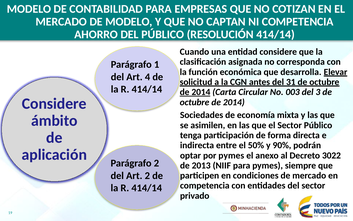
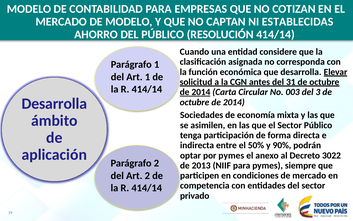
NI COMPETENCIA: COMPETENCIA -> ESTABLECIDAS
Art 4: 4 -> 1
Considere at (54, 104): Considere -> Desarrolla
